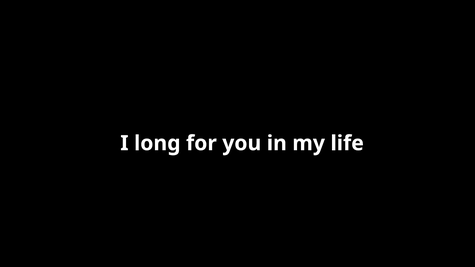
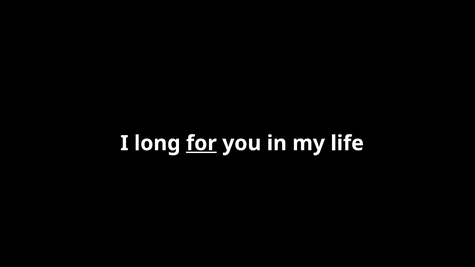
for underline: none -> present
